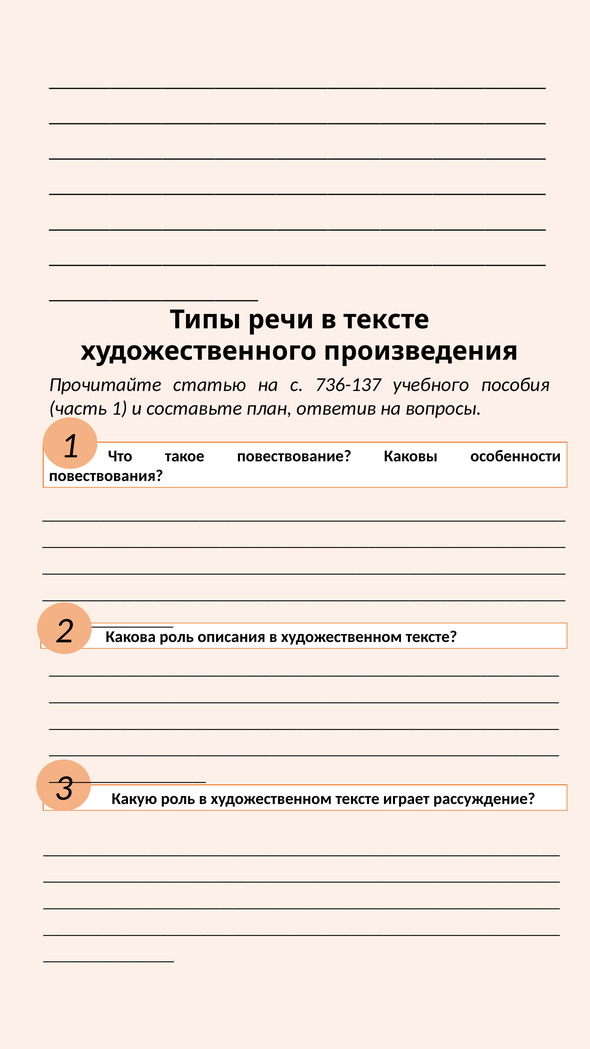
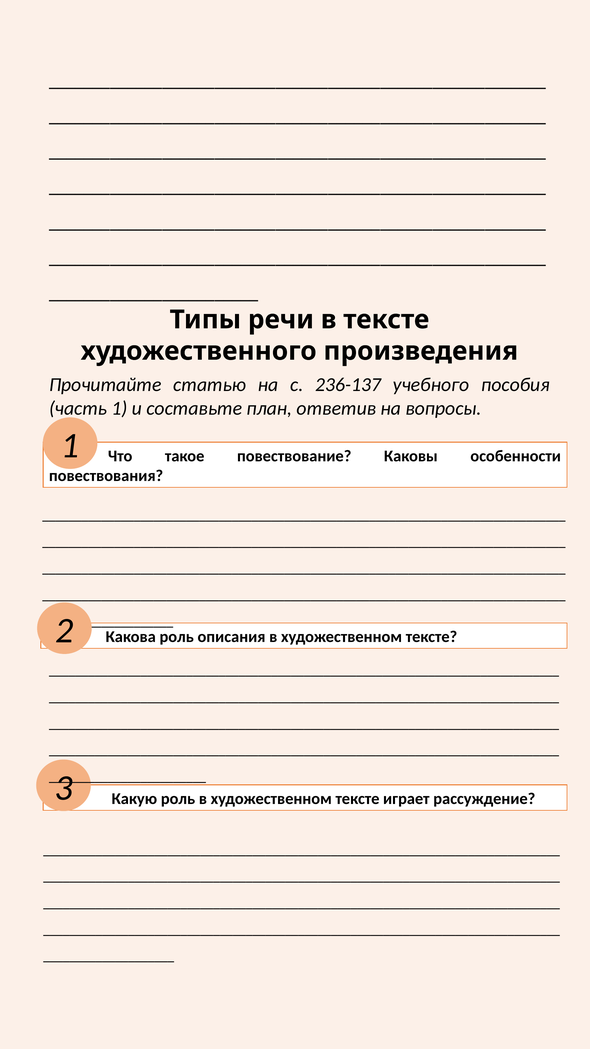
736-137: 736-137 -> 236-137
